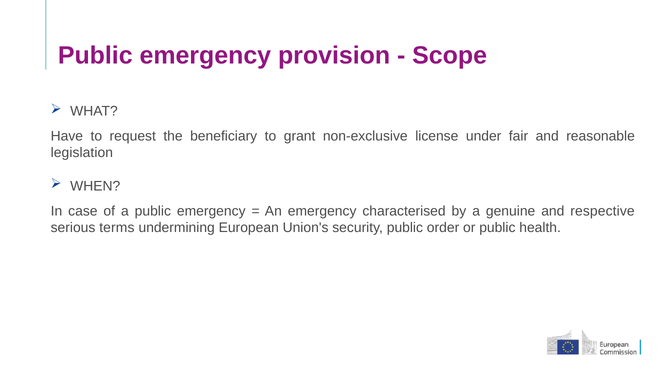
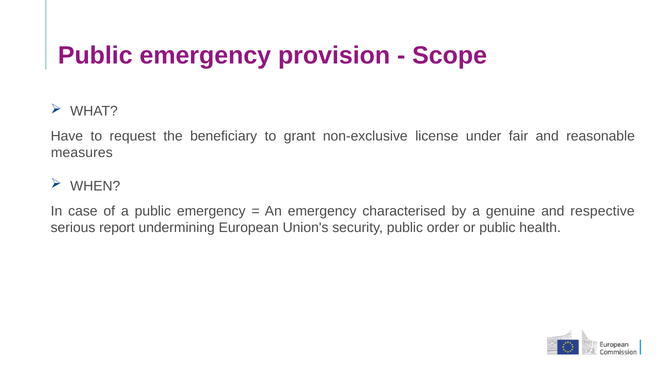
legislation: legislation -> measures
terms: terms -> report
